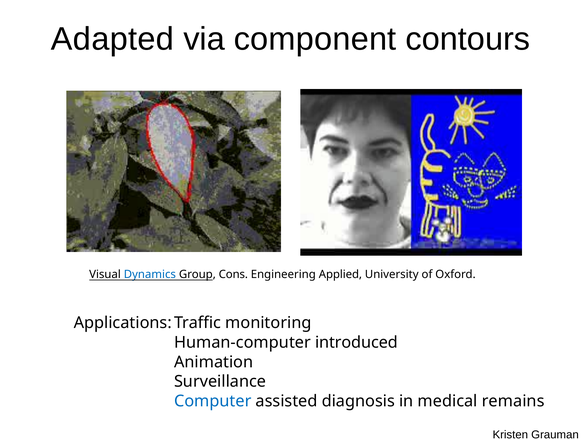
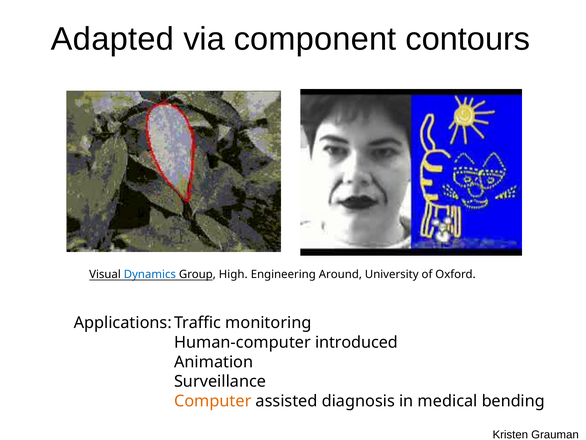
Cons: Cons -> High
Applied: Applied -> Around
Computer colour: blue -> orange
remains: remains -> bending
